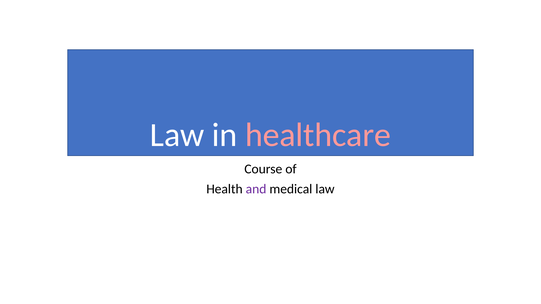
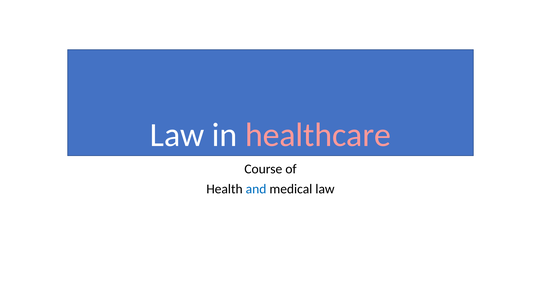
and colour: purple -> blue
